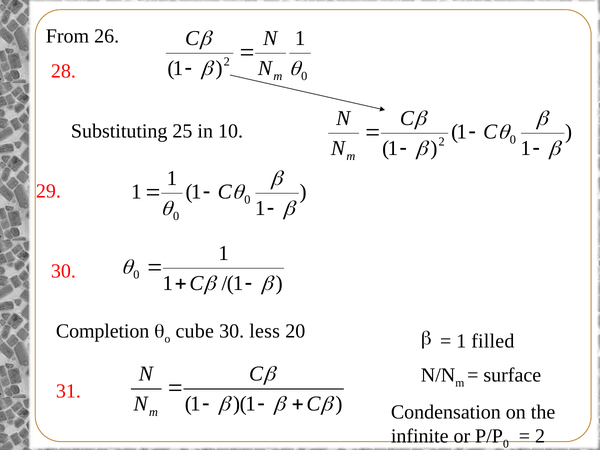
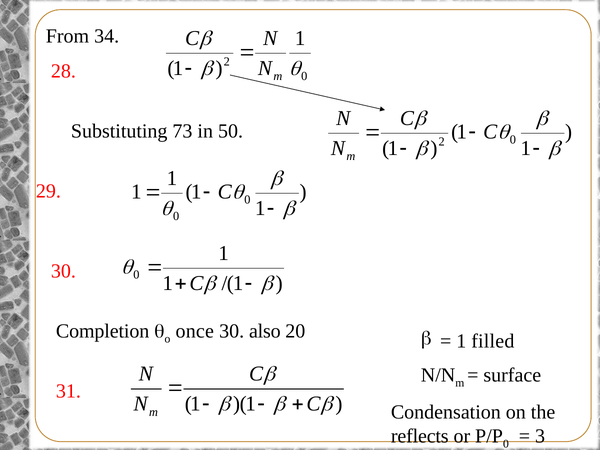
26: 26 -> 34
25: 25 -> 73
10: 10 -> 50
cube: cube -> once
less: less -> also
infinite: infinite -> reflects
2 at (540, 436): 2 -> 3
